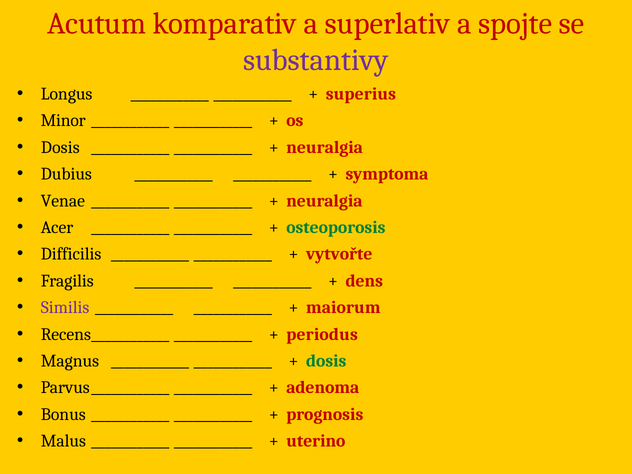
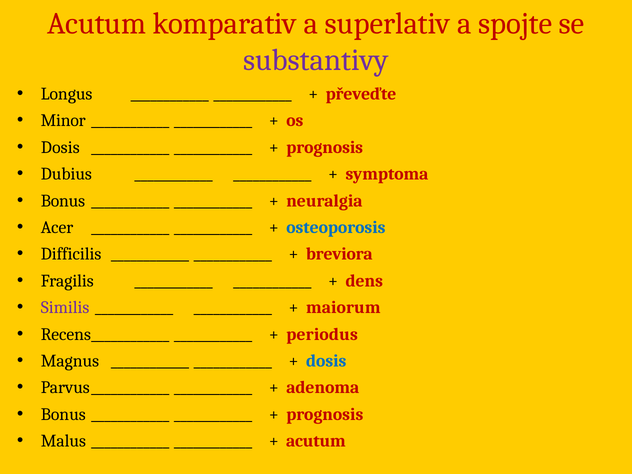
superius: superius -> převeďte
neuralgia at (325, 147): neuralgia -> prognosis
Venae at (63, 201): Venae -> Bonus
osteoporosis colour: green -> blue
vytvořte: vytvořte -> breviora
dosis at (326, 361) colour: green -> blue
uterino at (316, 441): uterino -> acutum
